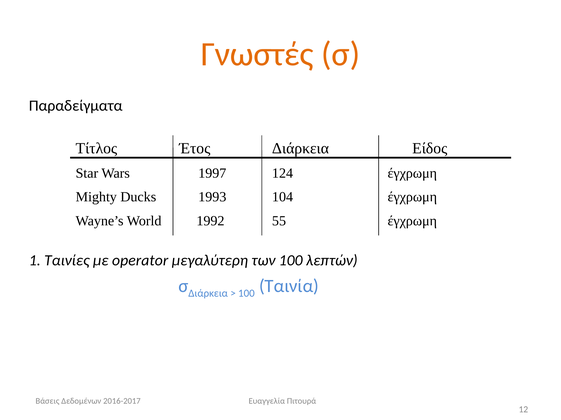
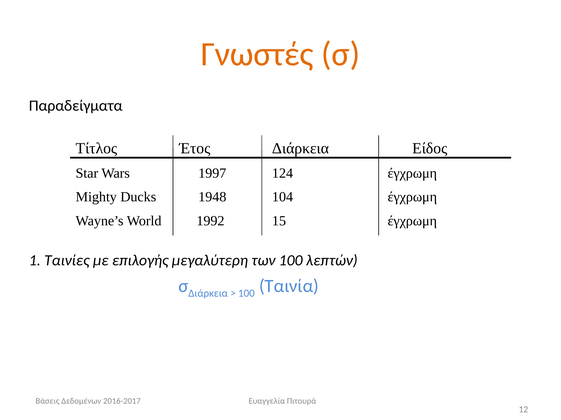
1993: 1993 -> 1948
55: 55 -> 15
operator: operator -> επιλογής
